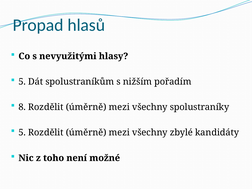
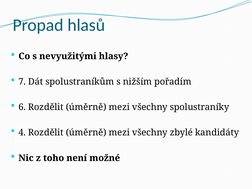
5 at (22, 82): 5 -> 7
8: 8 -> 6
5 at (22, 133): 5 -> 4
